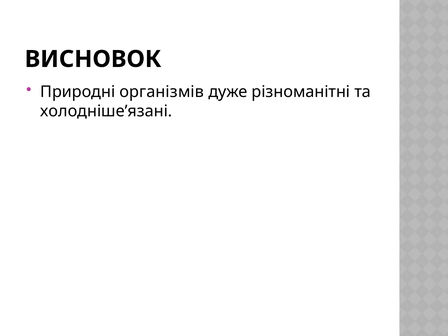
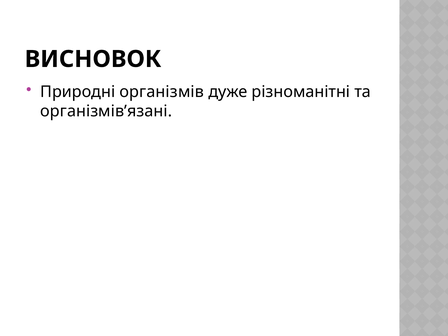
холодніше’язані: холодніше’язані -> організмів’язані
